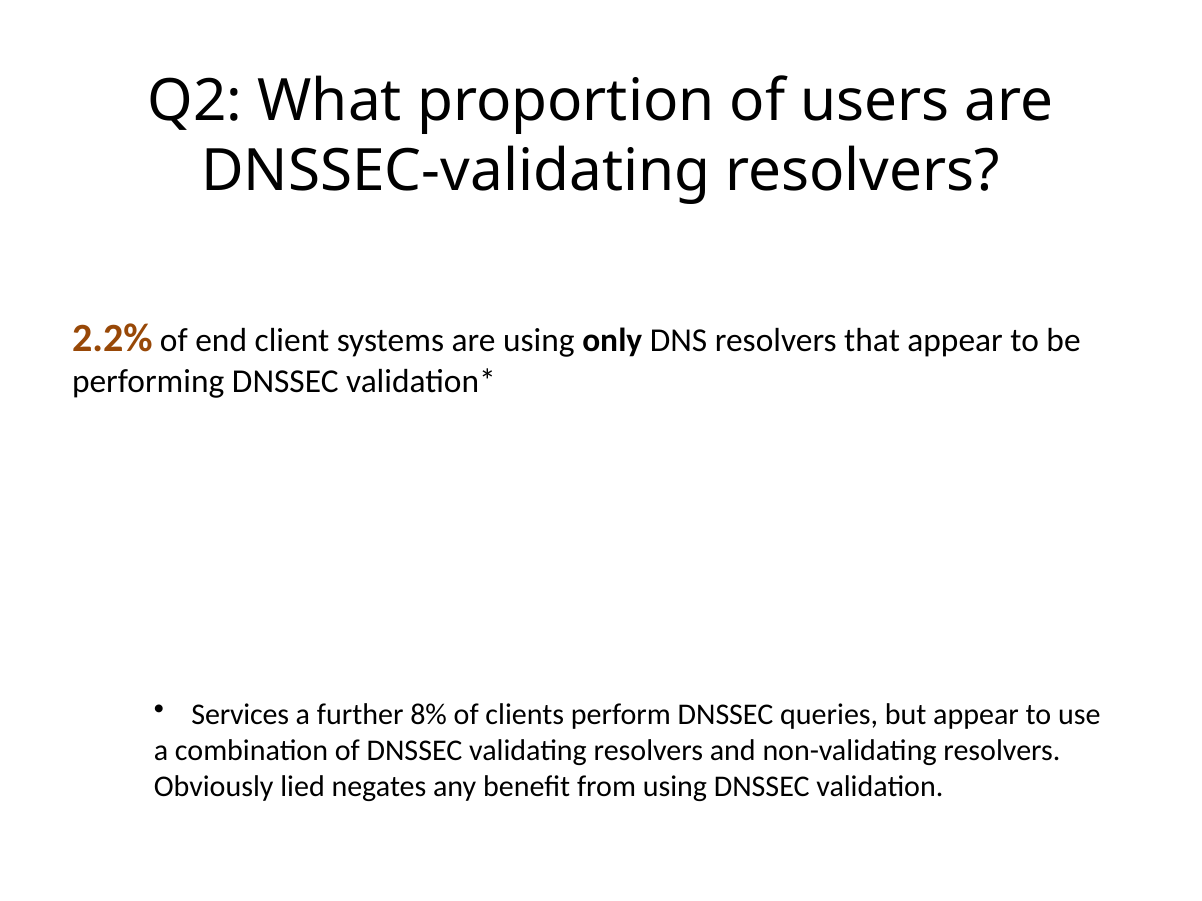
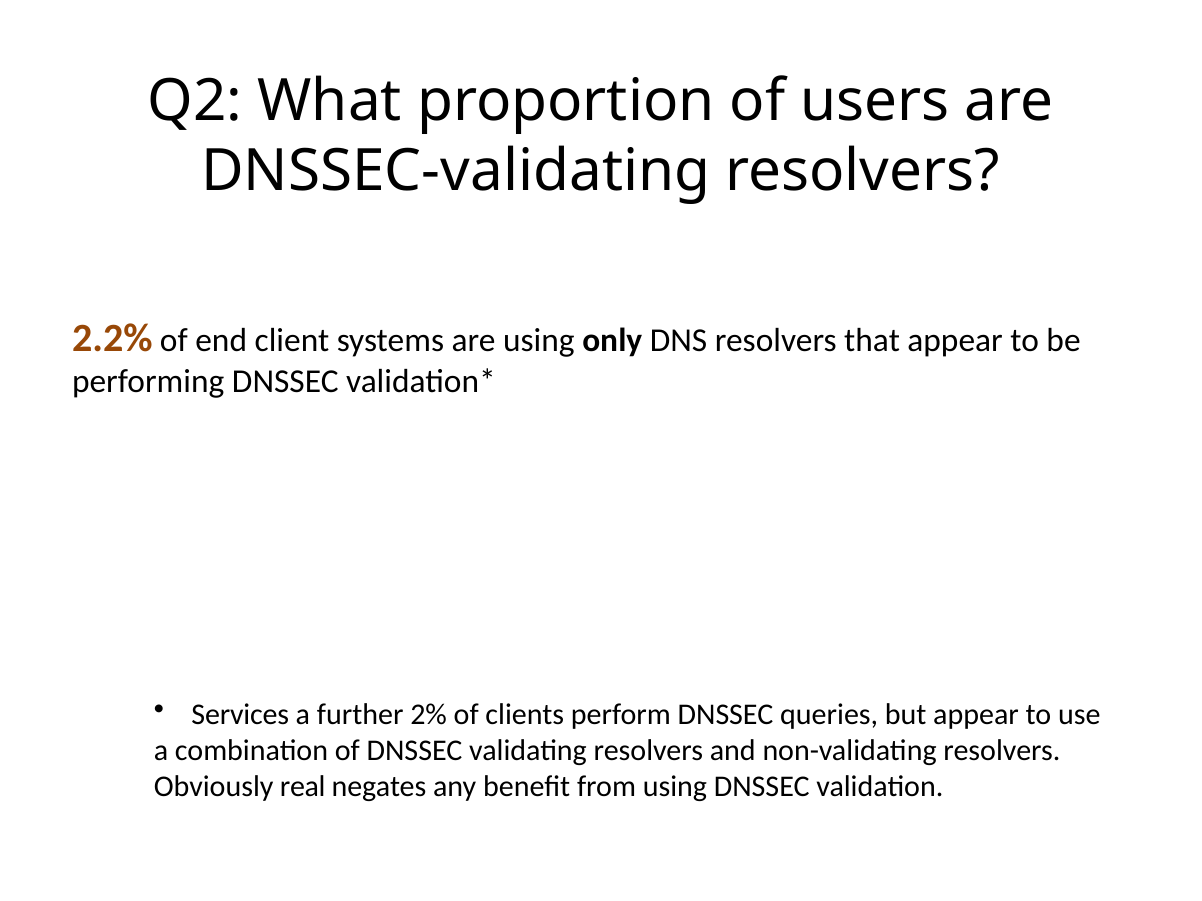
8%: 8% -> 2%
lied: lied -> real
